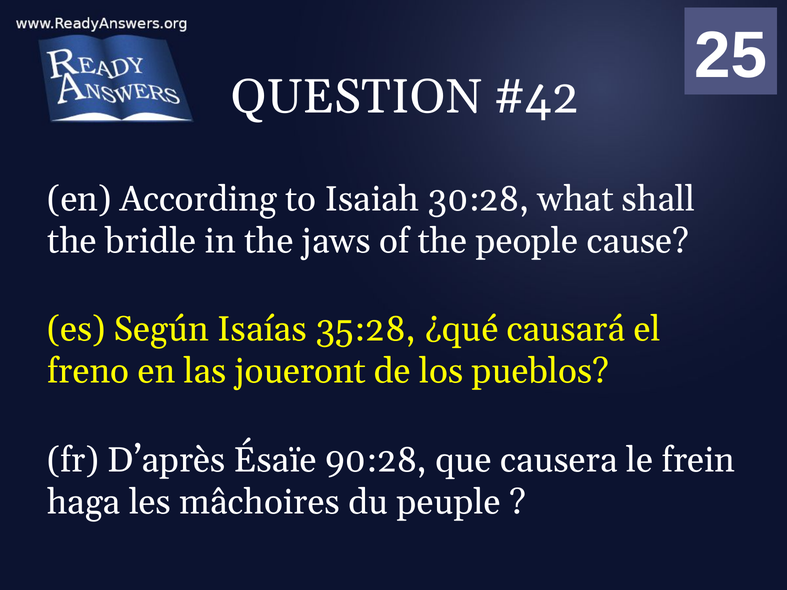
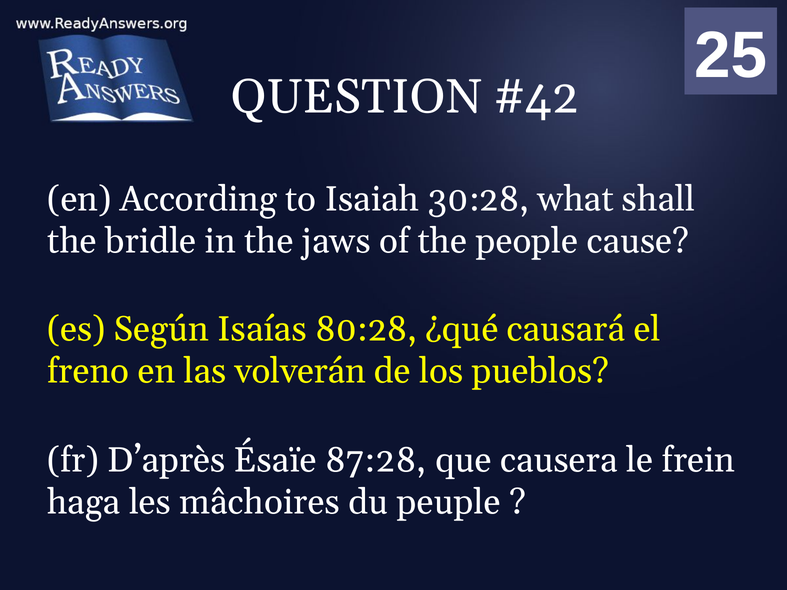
35:28: 35:28 -> 80:28
joueront: joueront -> volverán
90:28: 90:28 -> 87:28
